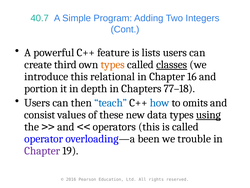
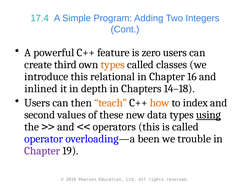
40.7: 40.7 -> 17.4
lists: lists -> zero
classes underline: present -> none
portion: portion -> inlined
77–18: 77–18 -> 14–18
teach colour: blue -> orange
how colour: blue -> orange
omits: omits -> index
consist: consist -> second
